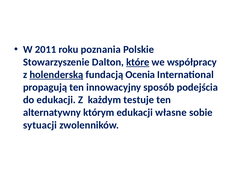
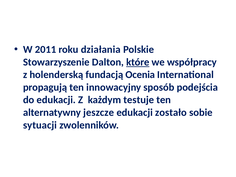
poznania: poznania -> działania
holenderską underline: present -> none
którym: którym -> jeszcze
własne: własne -> zostało
